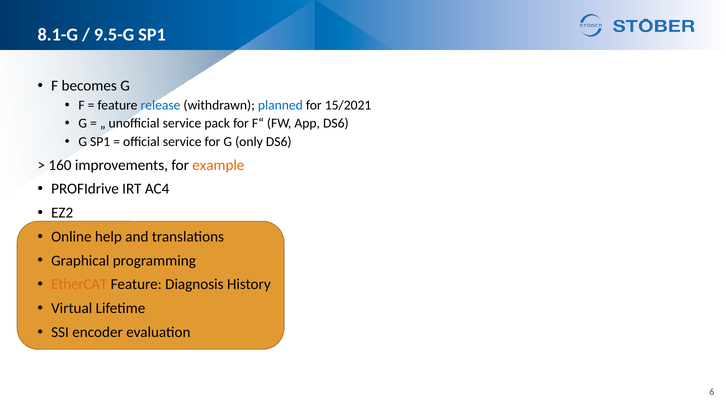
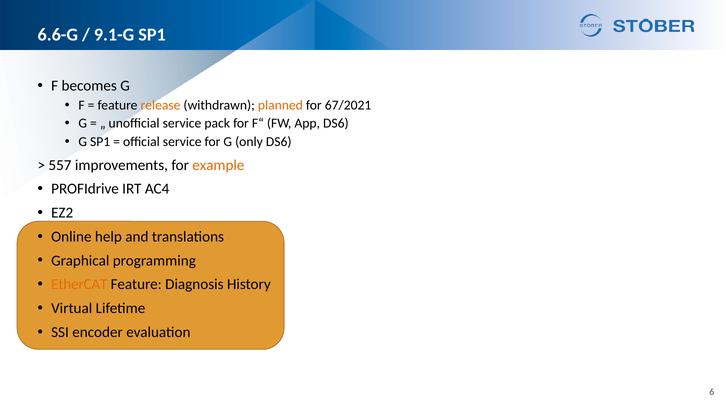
8.1-G: 8.1-G -> 6.6-G
9.5-G: 9.5-G -> 9.1-G
release colour: blue -> orange
planned colour: blue -> orange
15/2021: 15/2021 -> 67/2021
160: 160 -> 557
